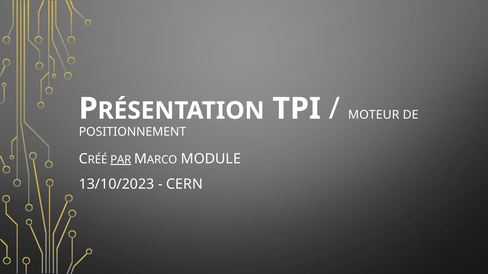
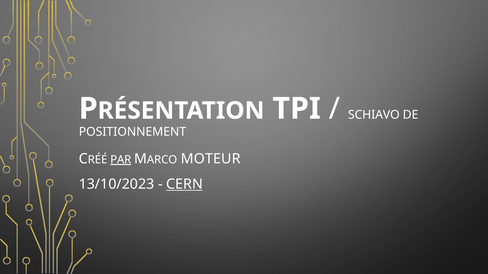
MOTEUR: MOTEUR -> SCHIAVO
MODULE: MODULE -> MOTEUR
CERN underline: none -> present
